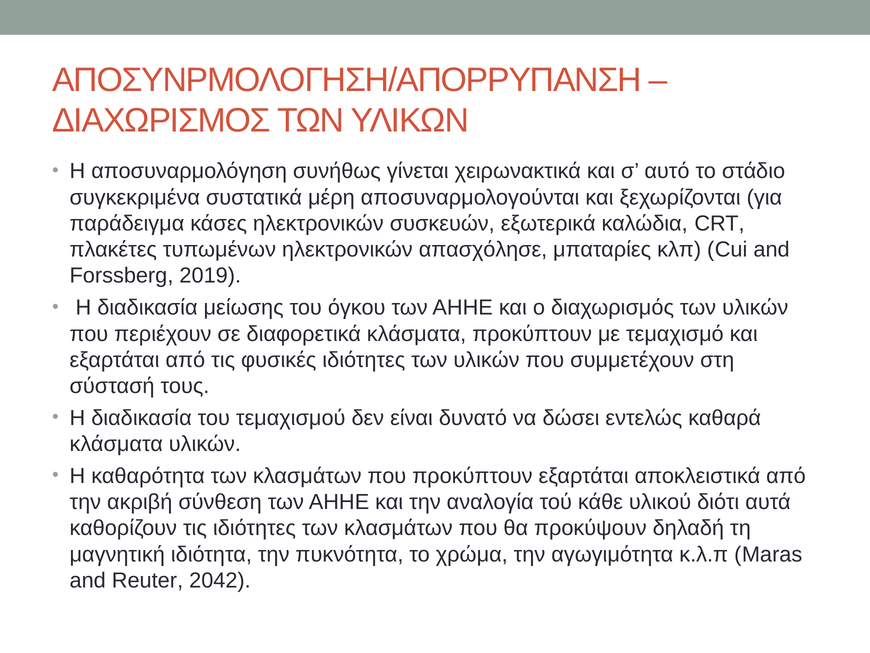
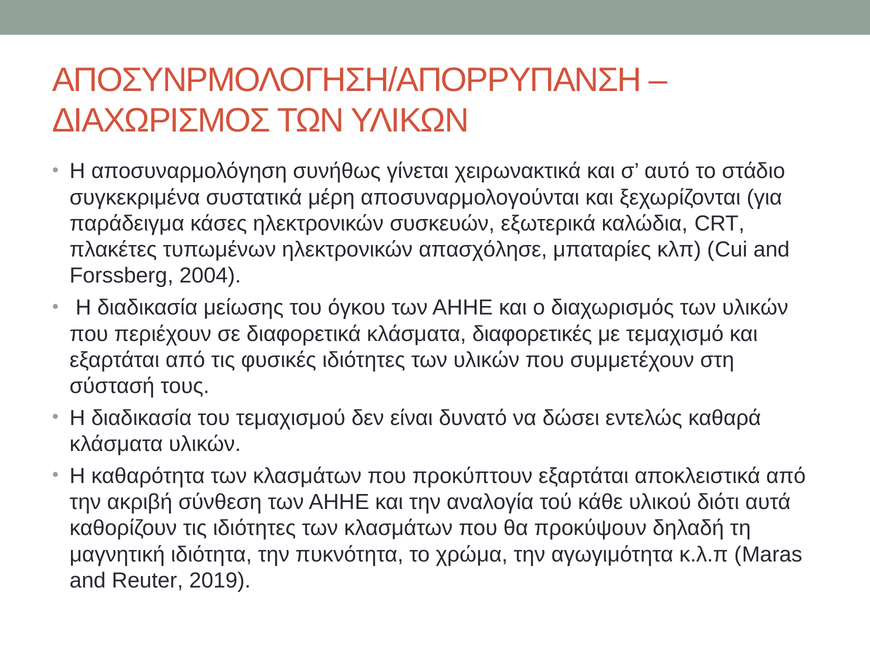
2019: 2019 -> 2004
κλάσματα προκύπτουν: προκύπτουν -> διαφορετικές
2042: 2042 -> 2019
